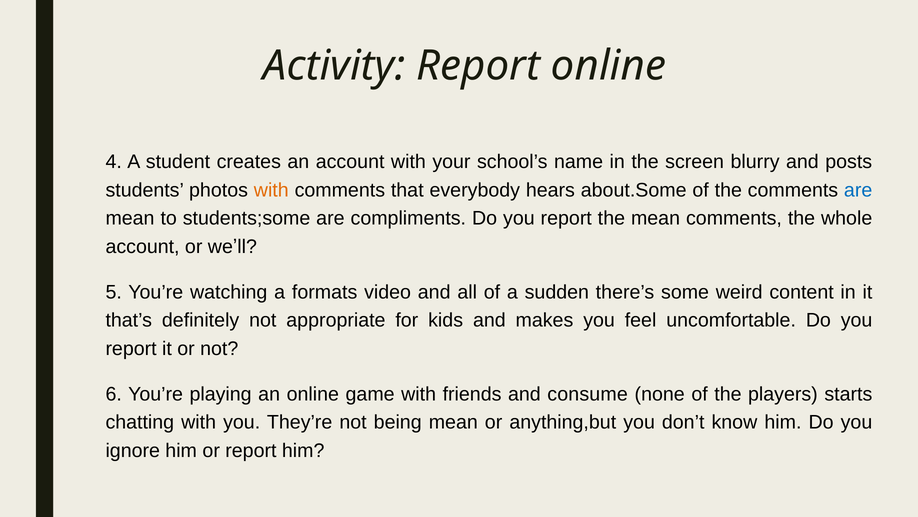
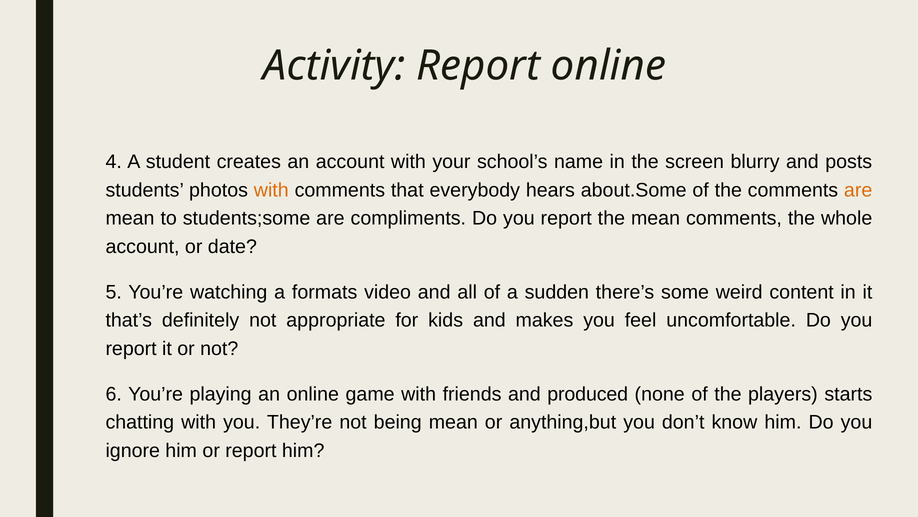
are at (858, 190) colour: blue -> orange
weʼll: weʼll -> date
consume: consume -> produced
